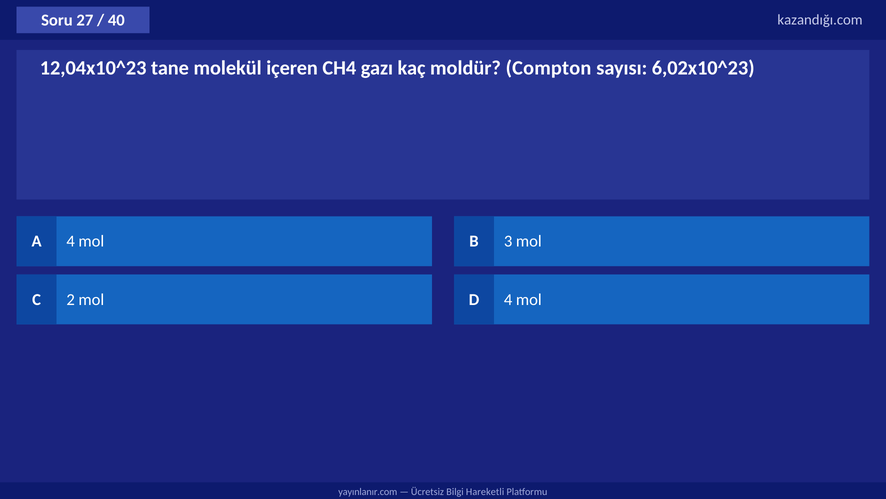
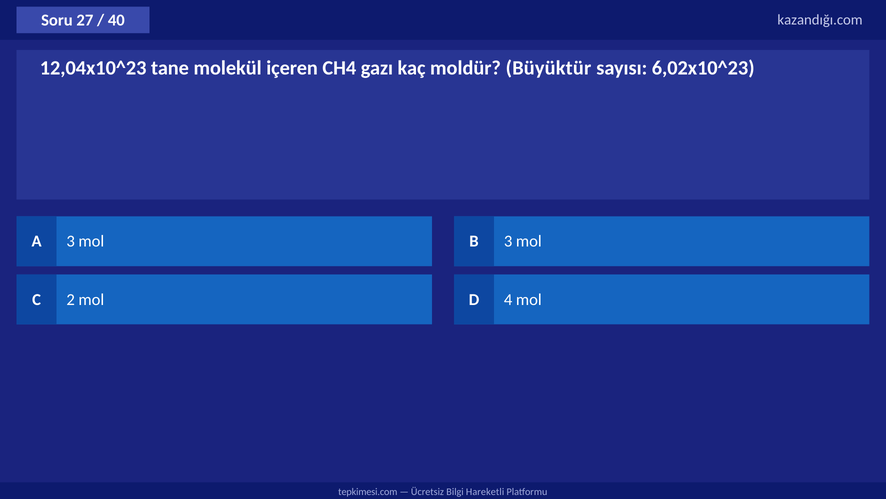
Compton: Compton -> Büyüktür
A 4: 4 -> 3
yayınlanır.com: yayınlanır.com -> tepkimesi.com
